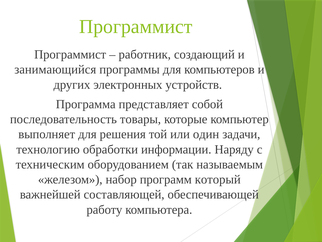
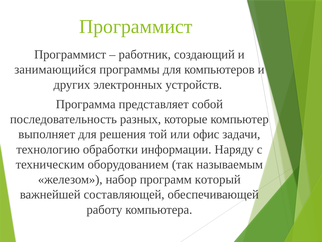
товары: товары -> разных
один: один -> офис
